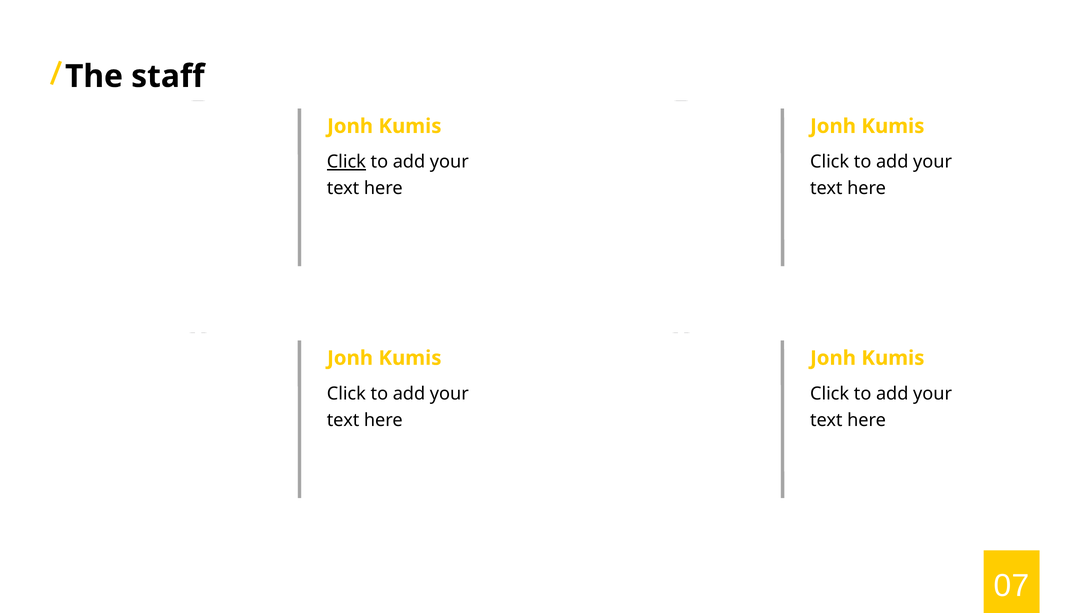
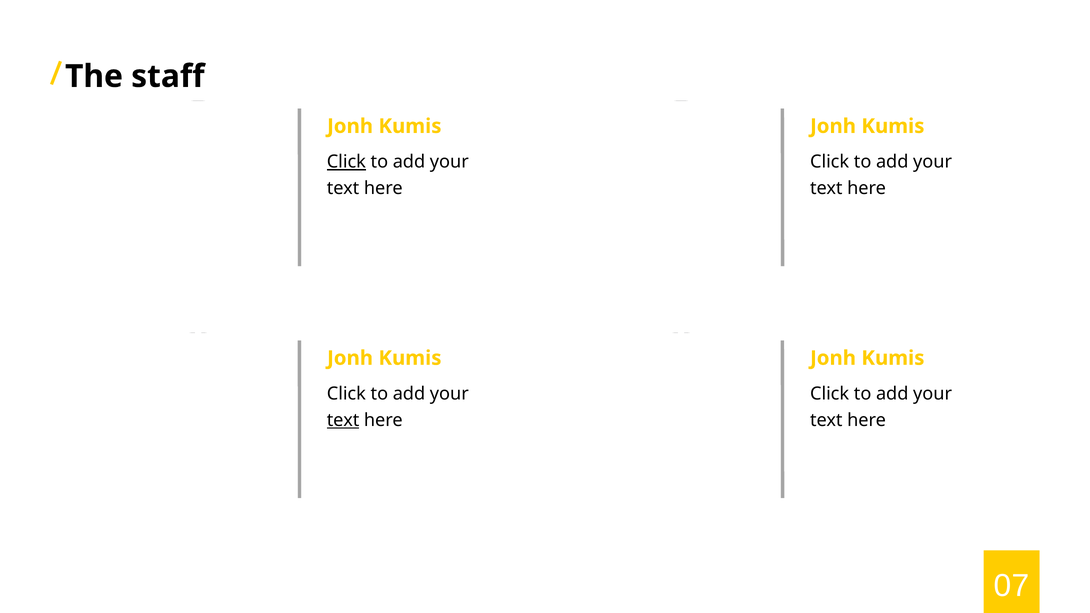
text at (343, 420) underline: none -> present
